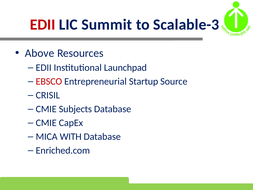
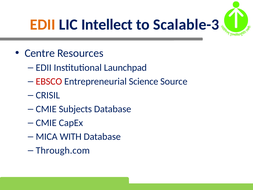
EDII at (43, 24) colour: red -> orange
Summit: Summit -> Intellect
Above: Above -> Centre
Startup: Startup -> Science
Enriched.com: Enriched.com -> Through.com
